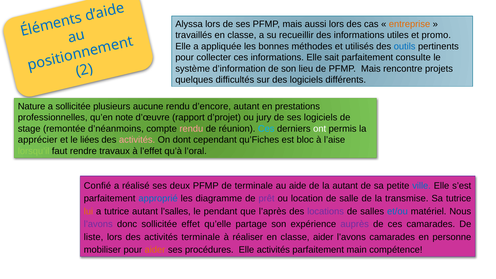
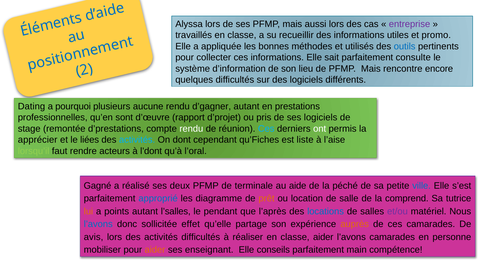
entreprise colour: orange -> purple
projets: projets -> encore
Nature: Nature -> Dating
a sollicitée: sollicitée -> pourquoi
d’encore: d’encore -> d’gagner
note: note -> sont
jury: jury -> pris
d’néanmoins: d’néanmoins -> d’prestations
rendu at (191, 129) colour: pink -> white
activités at (137, 140) colour: pink -> light blue
bloc: bloc -> liste
travaux: travaux -> acteurs
l’effet: l’effet -> l’dont
Confié: Confié -> Gagné
la autant: autant -> péché
prêt colour: purple -> orange
transmise: transmise -> comprend
a tutrice: tutrice -> points
locations colour: purple -> blue
et/ou colour: blue -> purple
l’avons at (98, 224) colour: purple -> blue
auprès colour: purple -> orange
liste: liste -> avis
activités terminale: terminale -> difficultés
procédures: procédures -> enseignant
Elle activités: activités -> conseils
